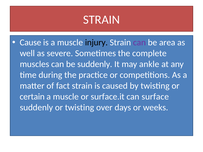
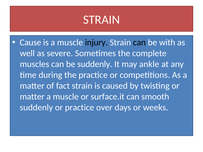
can at (139, 43) colour: purple -> black
area: area -> with
certain at (32, 97): certain -> matter
surface: surface -> smooth
or twisting: twisting -> practice
